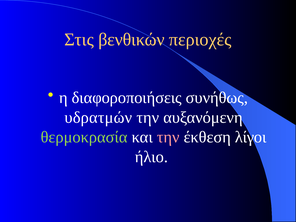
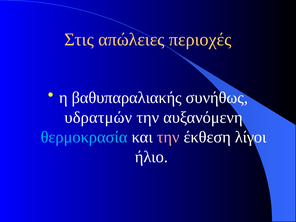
βενθικών: βενθικών -> απώλειες
διαφοροποιήσεις: διαφοροποιήσεις -> βαθυπαραλιακής
θερμοκρασία colour: light green -> light blue
